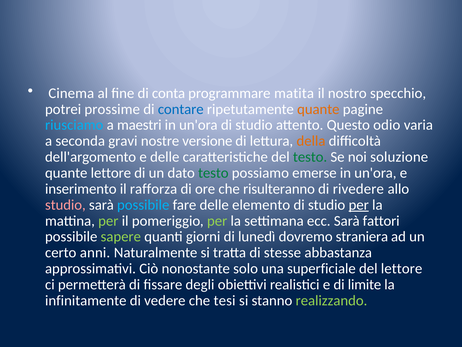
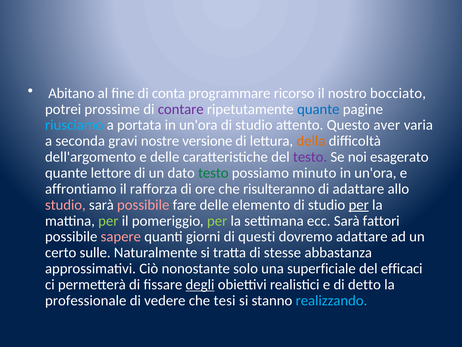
Cinema: Cinema -> Abitano
matita: matita -> ricorso
specchio: specchio -> bocciato
contare colour: blue -> purple
quante at (318, 109) colour: orange -> blue
maestri: maestri -> portata
odio: odio -> aver
testo at (310, 157) colour: green -> purple
soluzione: soluzione -> esagerato
emerse: emerse -> minuto
inserimento: inserimento -> affrontiamo
di rivedere: rivedere -> adattare
possibile at (143, 205) colour: light blue -> pink
sapere colour: light green -> pink
lunedì: lunedì -> questi
dovremo straniera: straniera -> adattare
anni: anni -> sulle
del lettore: lettore -> efficaci
degli underline: none -> present
limite: limite -> detto
infinitamente: infinitamente -> professionale
realizzando colour: light green -> light blue
